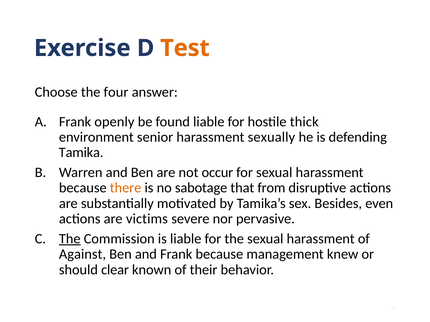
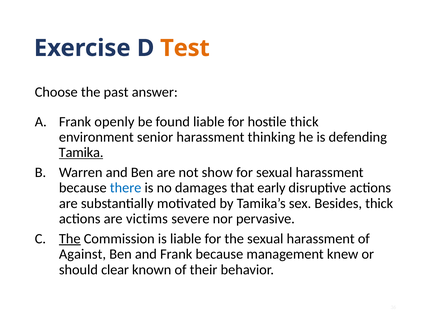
four: four -> past
sexually: sexually -> thinking
Tamika underline: none -> present
occur: occur -> show
there colour: orange -> blue
sabotage: sabotage -> damages
from: from -> early
Besides even: even -> thick
